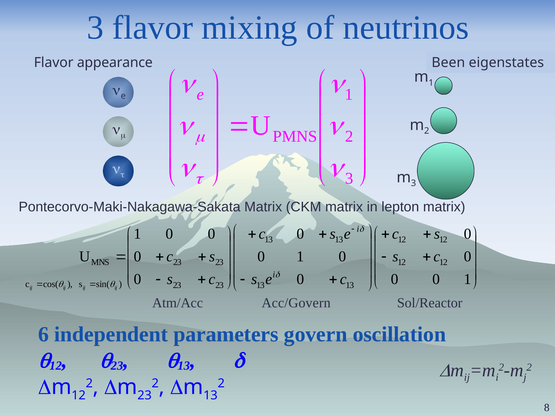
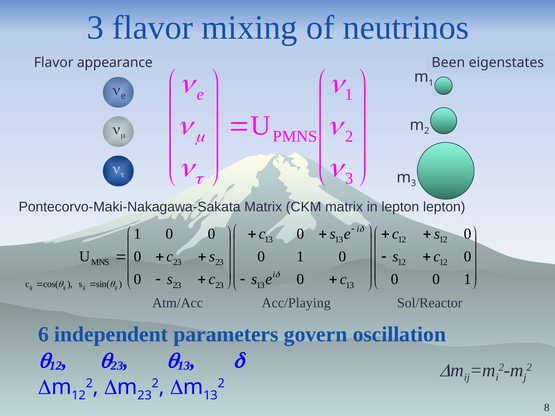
lepton matrix: matrix -> lepton
Acc/Govern: Acc/Govern -> Acc/Playing
